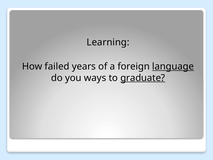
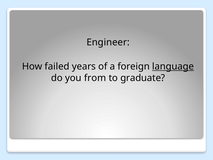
Learning: Learning -> Engineer
ways: ways -> from
graduate underline: present -> none
